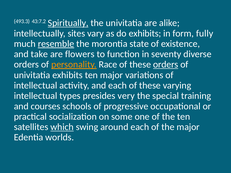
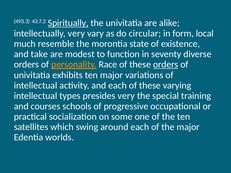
intellectually sites: sites -> very
do exhibits: exhibits -> circular
fully: fully -> local
resemble underline: present -> none
flowers: flowers -> modest
which underline: present -> none
